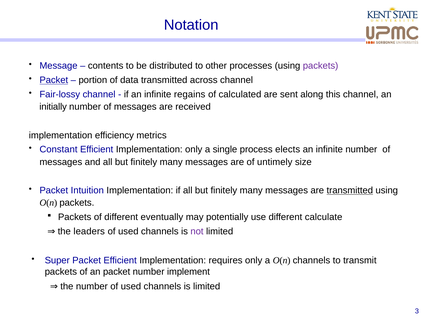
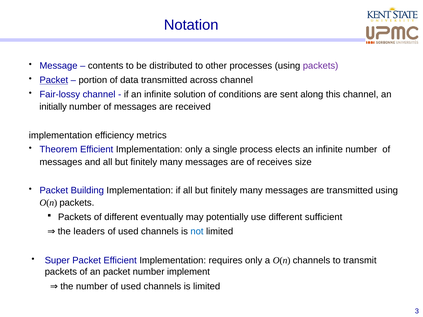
regains: regains -> solution
calculated: calculated -> conditions
Constant: Constant -> Theorem
untimely: untimely -> receives
Intuition: Intuition -> Building
transmitted at (350, 191) underline: present -> none
calculate: calculate -> sufficient
not colour: purple -> blue
